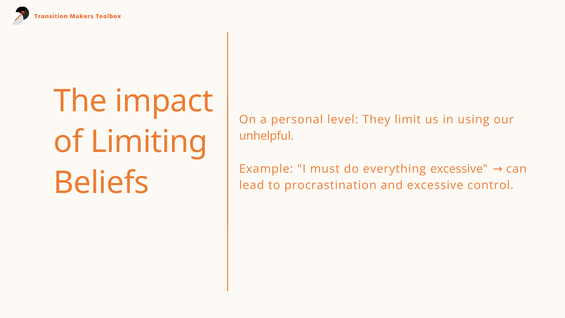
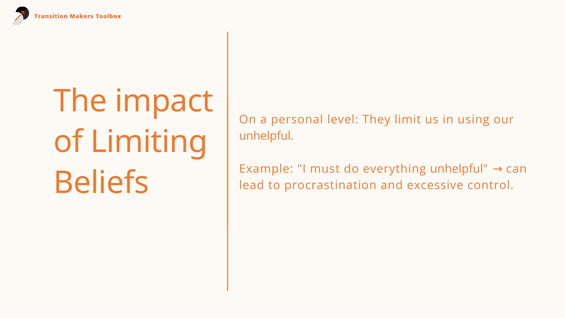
everything excessive: excessive -> unhelpful
